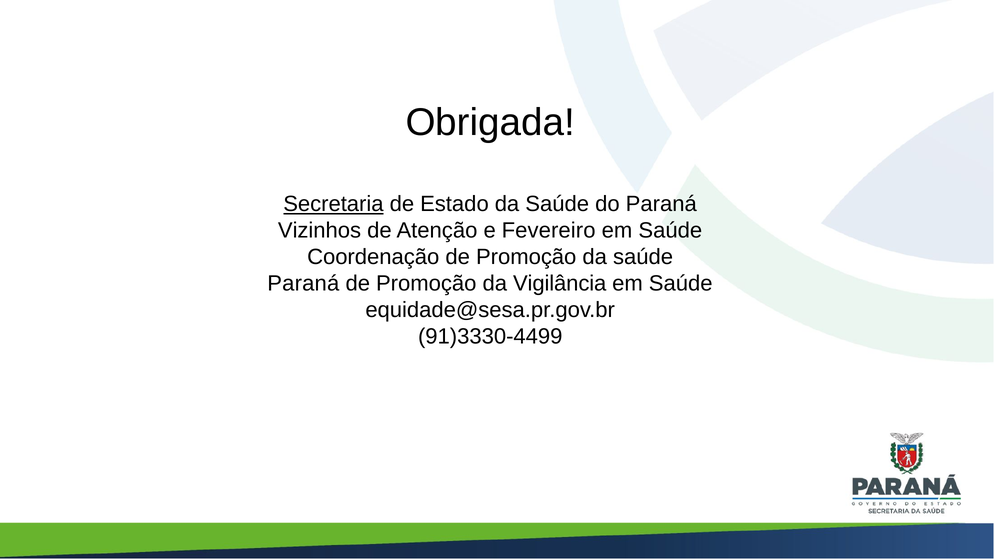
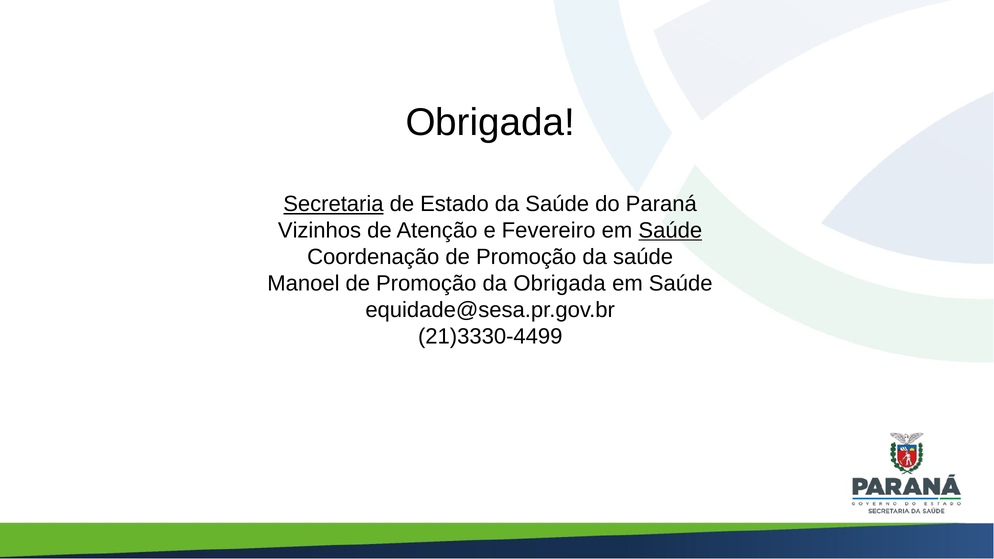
Saúde at (670, 231) underline: none -> present
Paraná at (303, 284): Paraná -> Manoel
da Vigilância: Vigilância -> Obrigada
91)3330-4499: 91)3330-4499 -> 21)3330-4499
